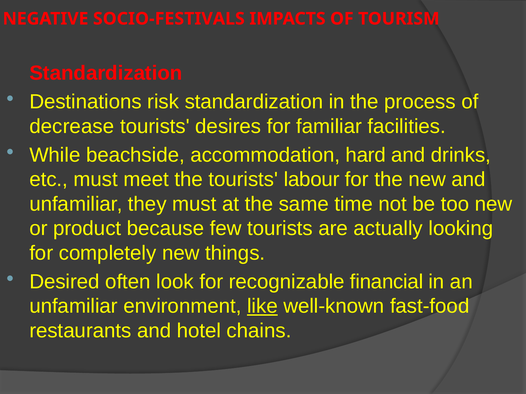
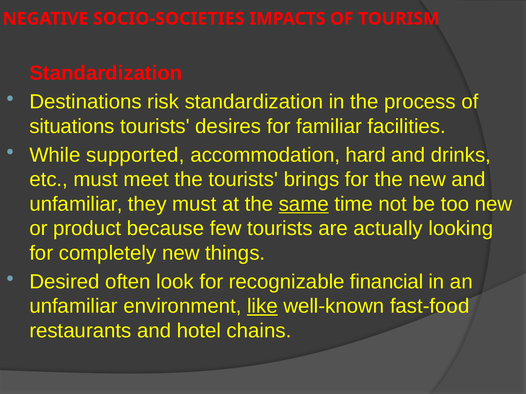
SOCIO-FESTIVALS: SOCIO-FESTIVALS -> SOCIO-SOCIETIES
decrease: decrease -> situations
beachside: beachside -> supported
labour: labour -> brings
same underline: none -> present
